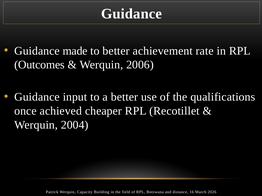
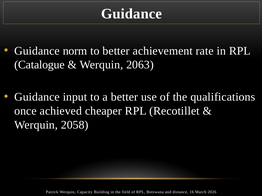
made: made -> norm
Outcomes: Outcomes -> Catalogue
2006: 2006 -> 2063
2004: 2004 -> 2058
